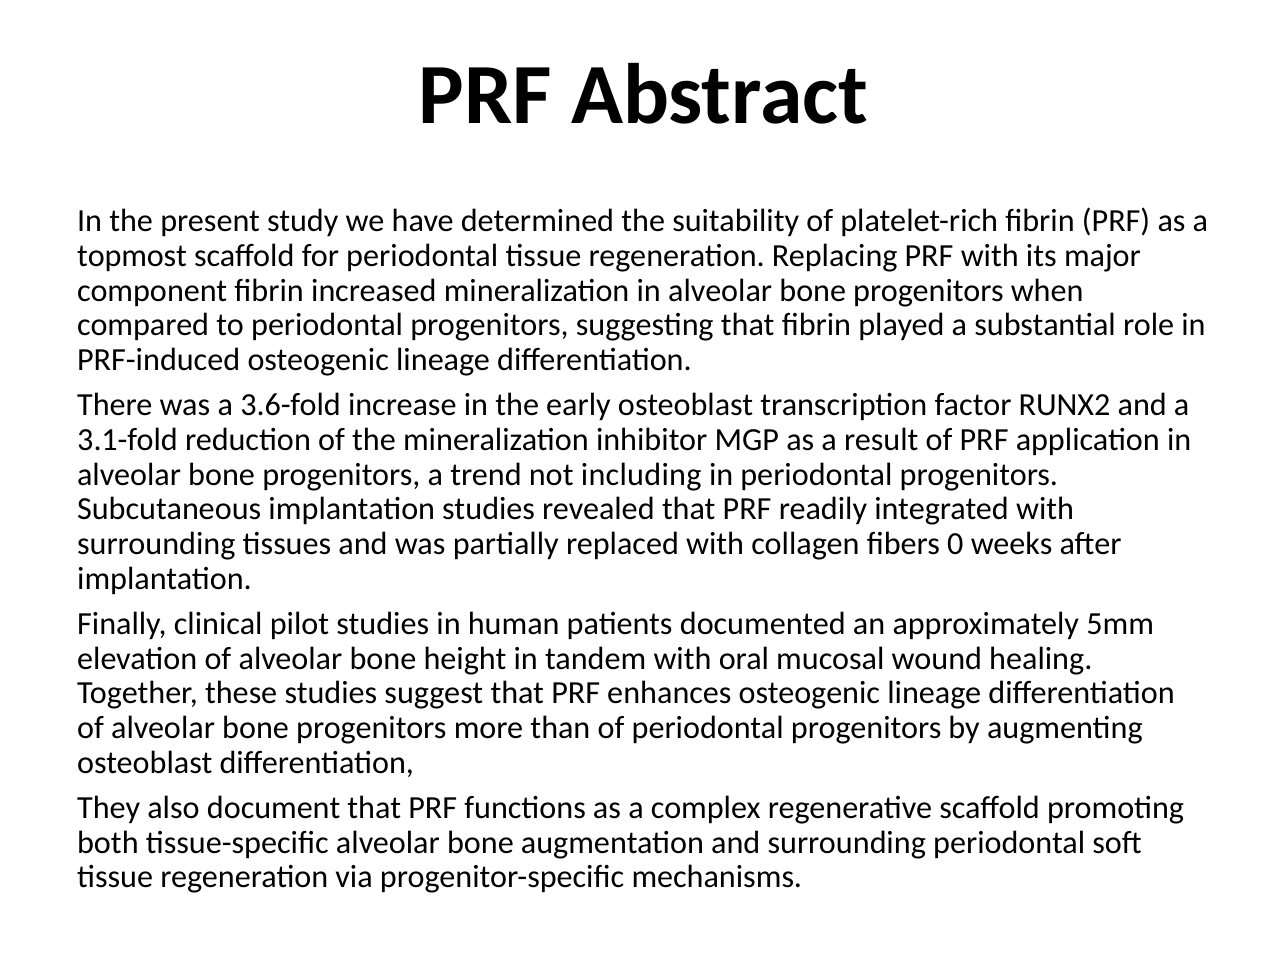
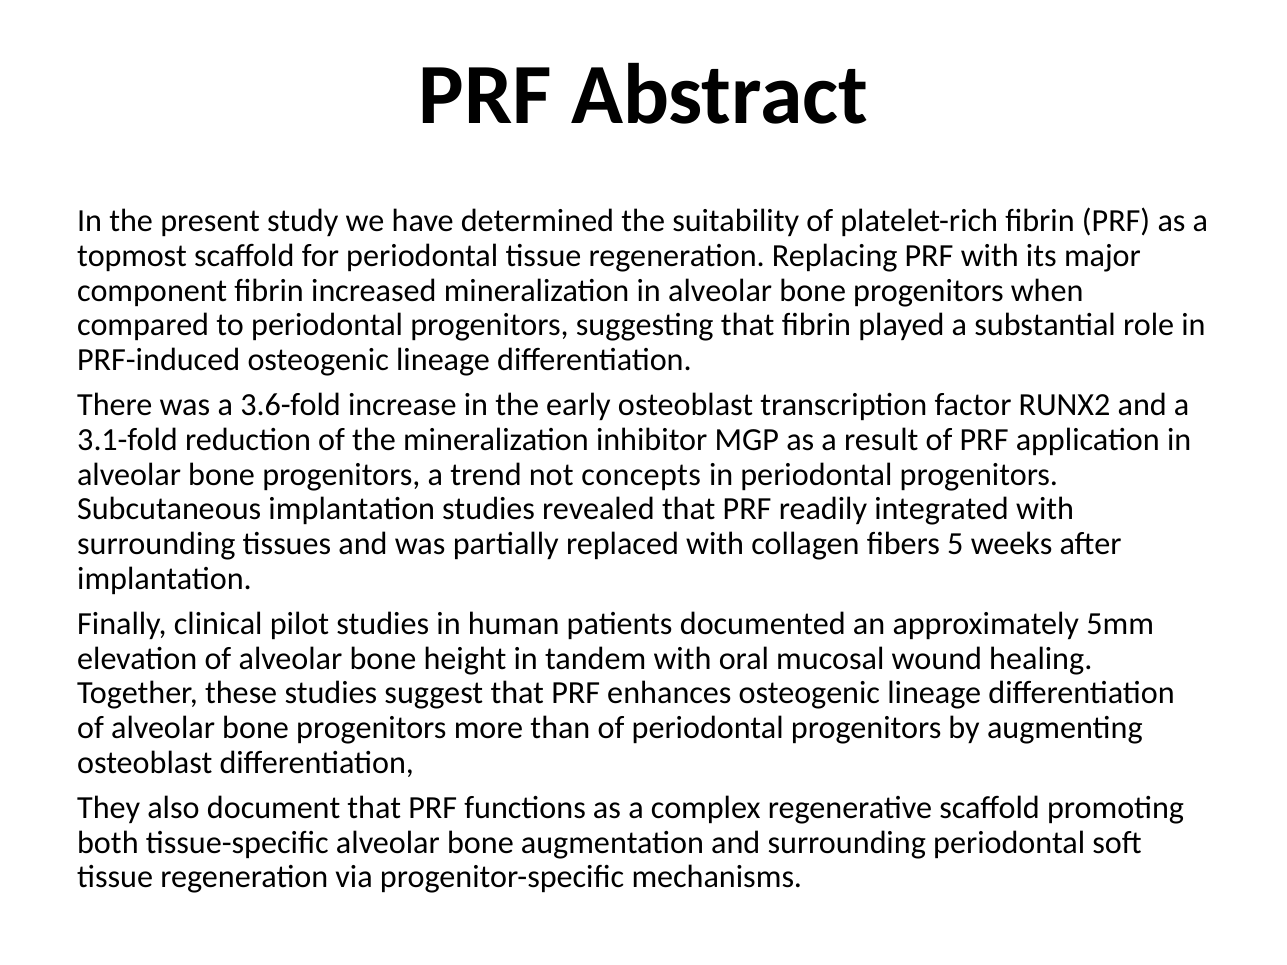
including: including -> concepts
0: 0 -> 5
